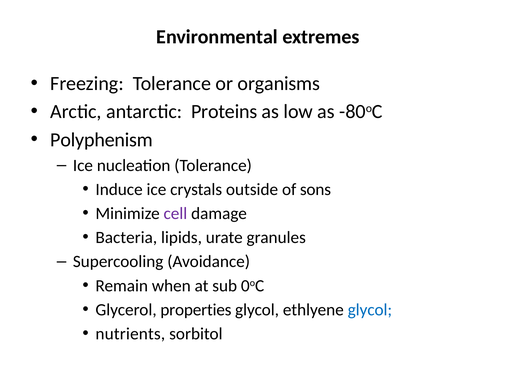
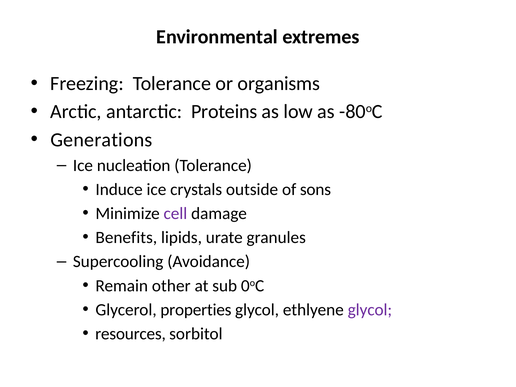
Polyphenism: Polyphenism -> Generations
Bacteria: Bacteria -> Benefits
when: when -> other
glycol at (370, 310) colour: blue -> purple
nutrients: nutrients -> resources
